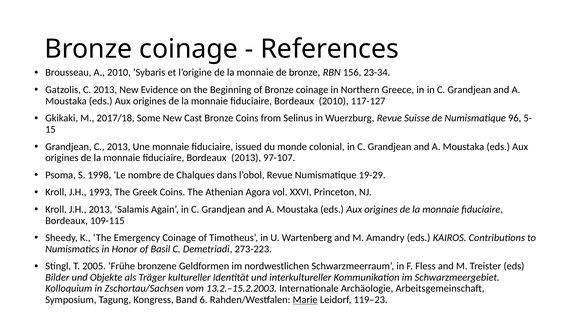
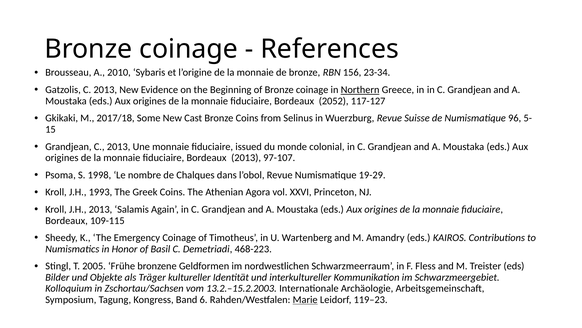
Northern underline: none -> present
Bordeaux 2010: 2010 -> 2052
273-223: 273-223 -> 468-223
